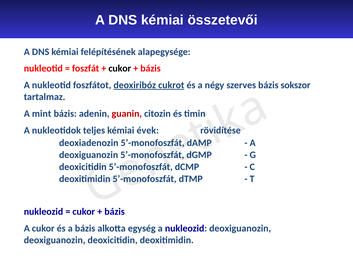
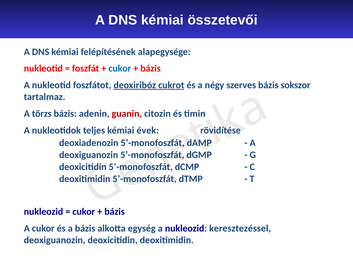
cukor at (120, 68) colour: black -> blue
mint: mint -> törzs
nukleozid deoxiguanozin: deoxiguanozin -> keresztezéssel
